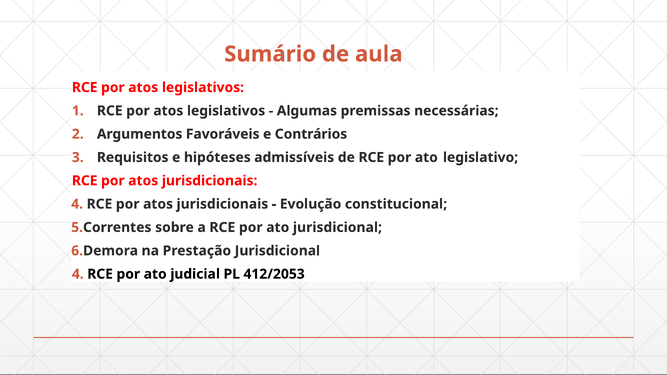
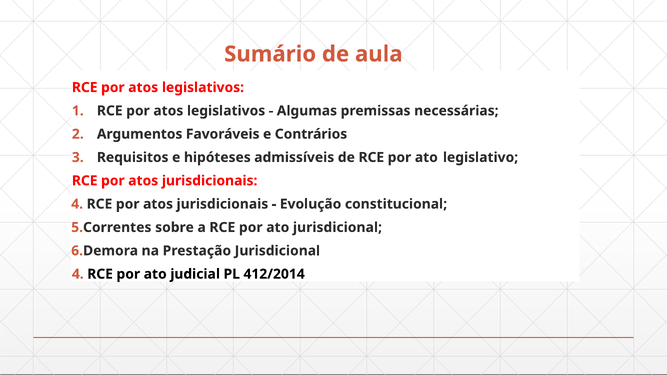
412/2053: 412/2053 -> 412/2014
